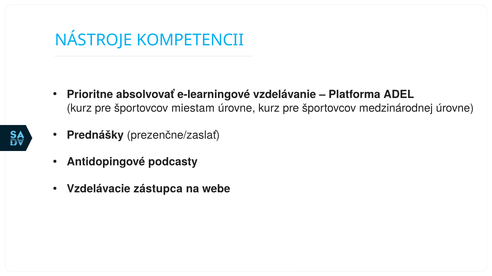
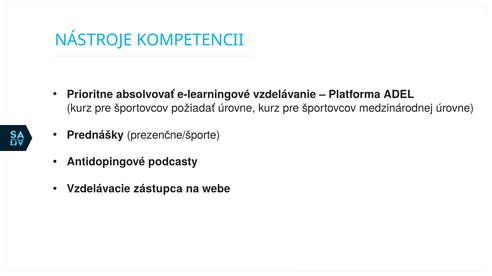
miestam: miestam -> požiadať
prezenčne/zaslať: prezenčne/zaslať -> prezenčne/športe
